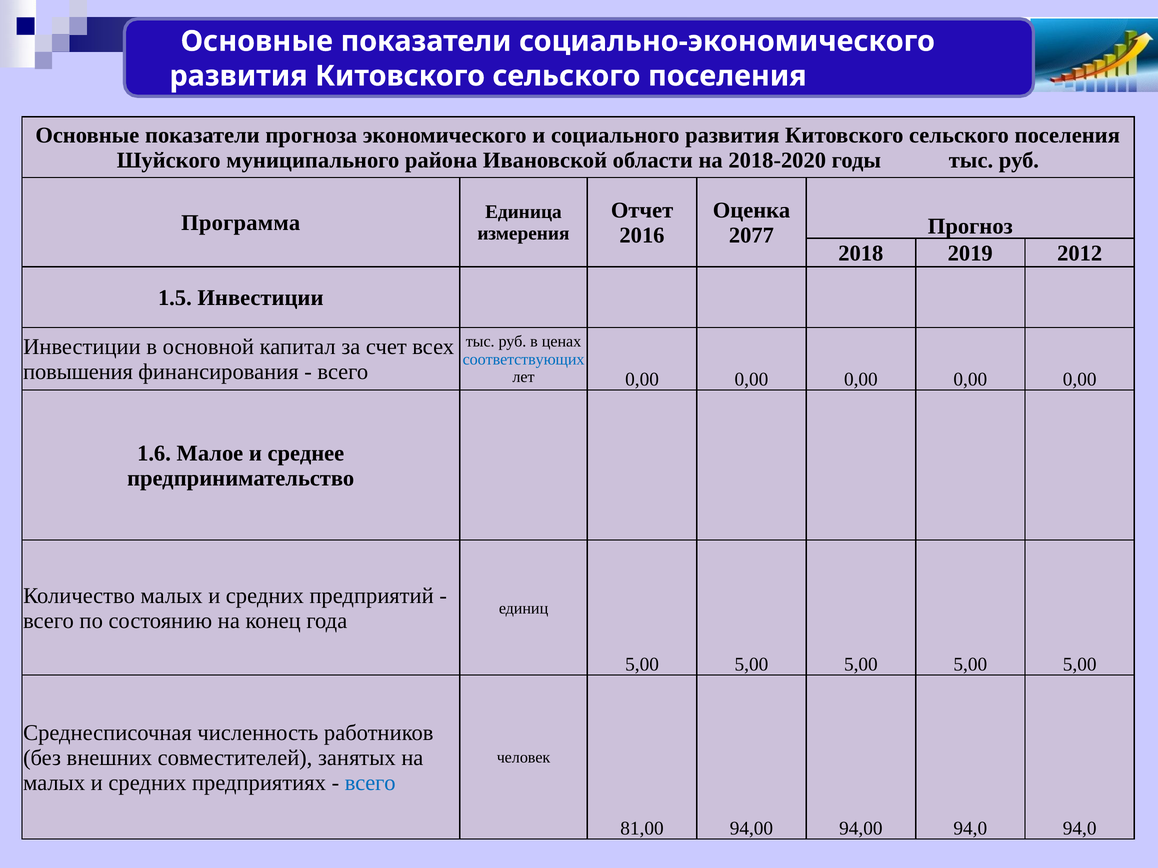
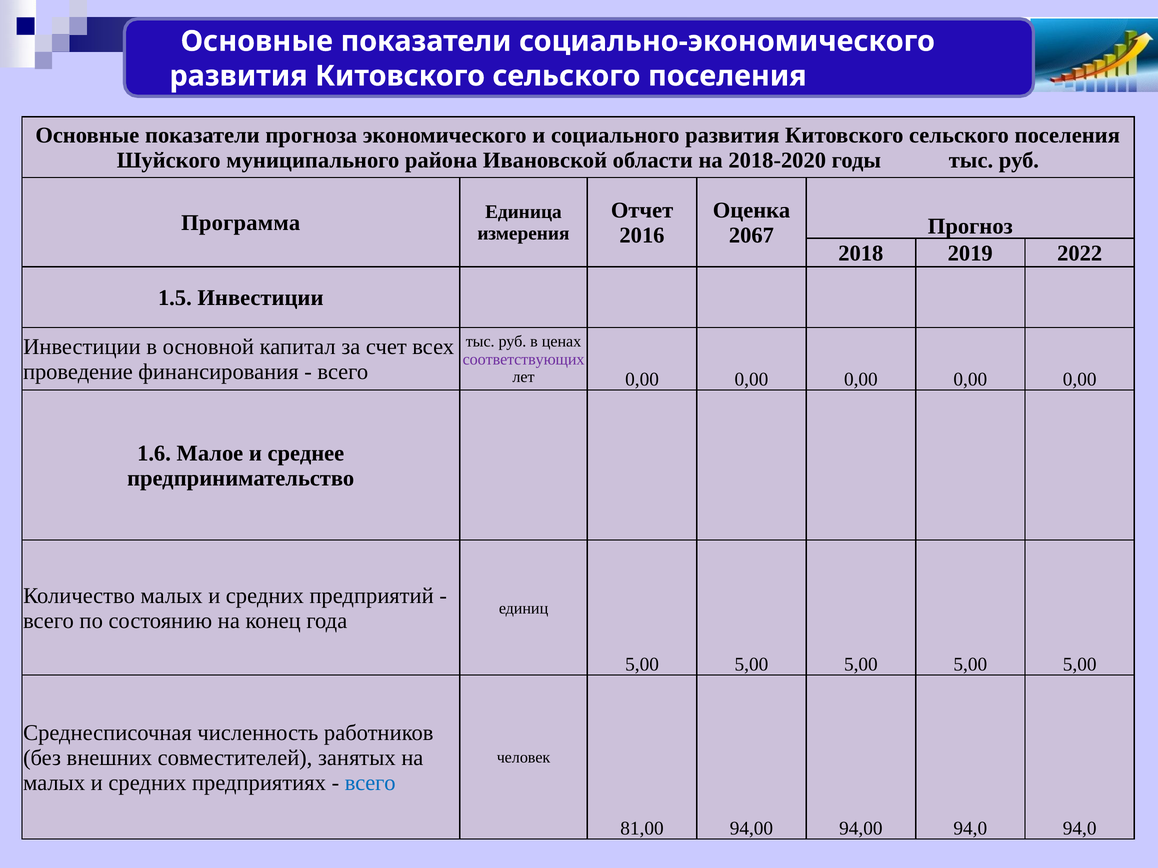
2077: 2077 -> 2067
2012: 2012 -> 2022
соответствующих colour: blue -> purple
повышения: повышения -> проведение
